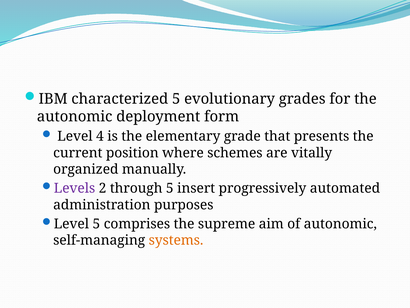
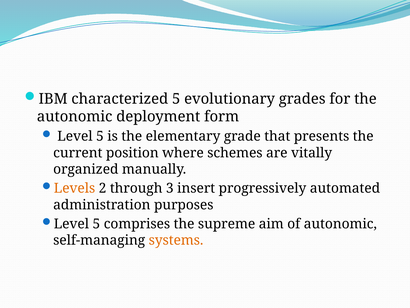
4 at (100, 136): 4 -> 5
Levels colour: purple -> orange
through 5: 5 -> 3
